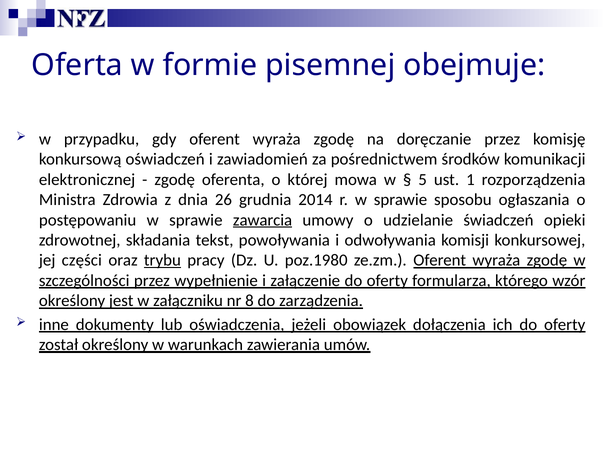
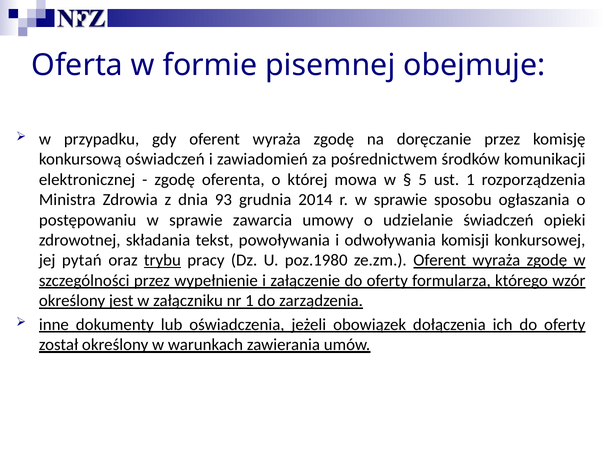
26: 26 -> 93
zawarcia underline: present -> none
części: części -> pytań
nr 8: 8 -> 1
